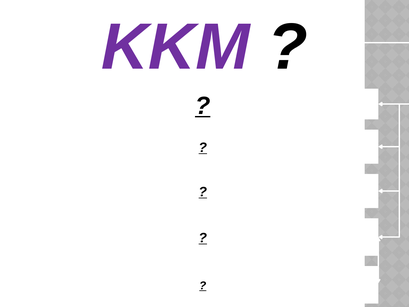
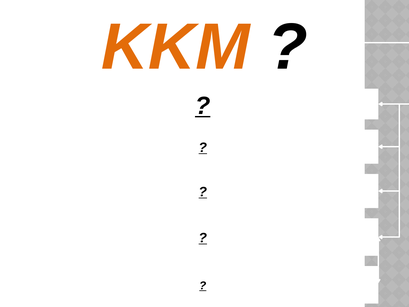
KKM colour: purple -> orange
